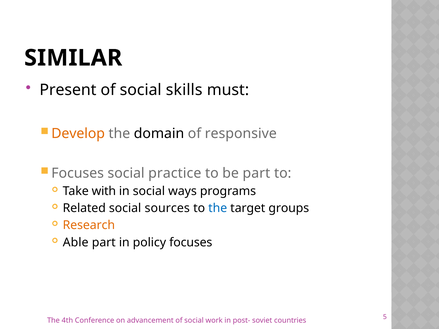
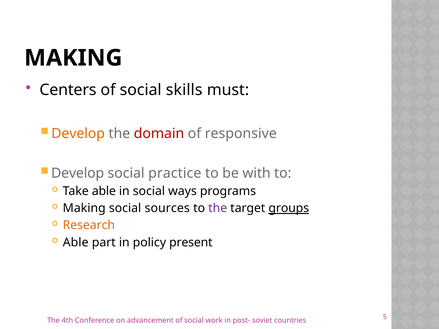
SIMILAR at (73, 58): SIMILAR -> MAKING
Present: Present -> Centers
domain colour: black -> red
Focuses at (78, 173): Focuses -> Develop
be part: part -> with
Take with: with -> able
Related at (84, 208): Related -> Making
the at (218, 208) colour: blue -> purple
groups underline: none -> present
policy focuses: focuses -> present
